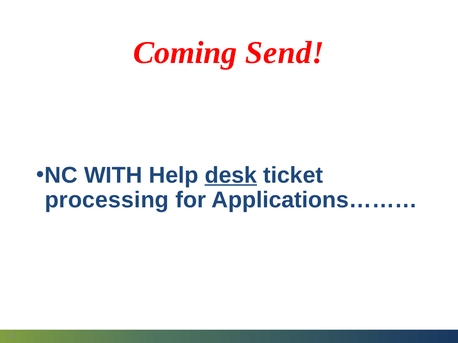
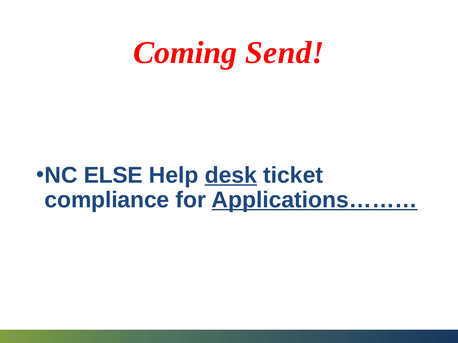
WITH: WITH -> ELSE
processing: processing -> compliance
Applications……… underline: none -> present
